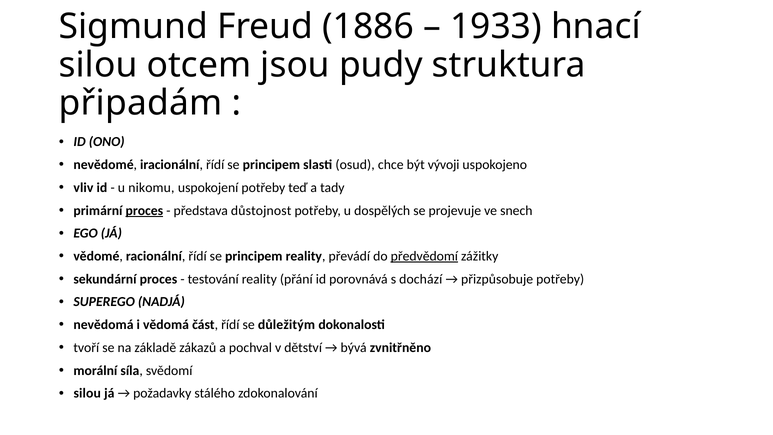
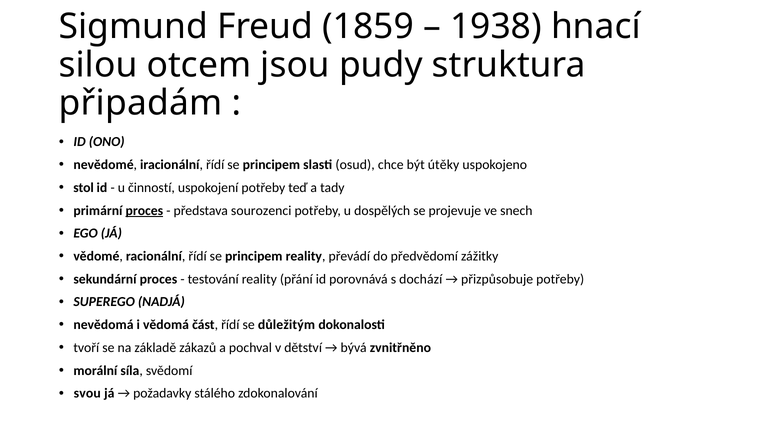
1886: 1886 -> 1859
1933: 1933 -> 1938
vývoji: vývoji -> útěky
vliv: vliv -> stol
nikomu: nikomu -> činností
důstojnost: důstojnost -> sourozenci
předvědomí underline: present -> none
silou at (87, 393): silou -> svou
